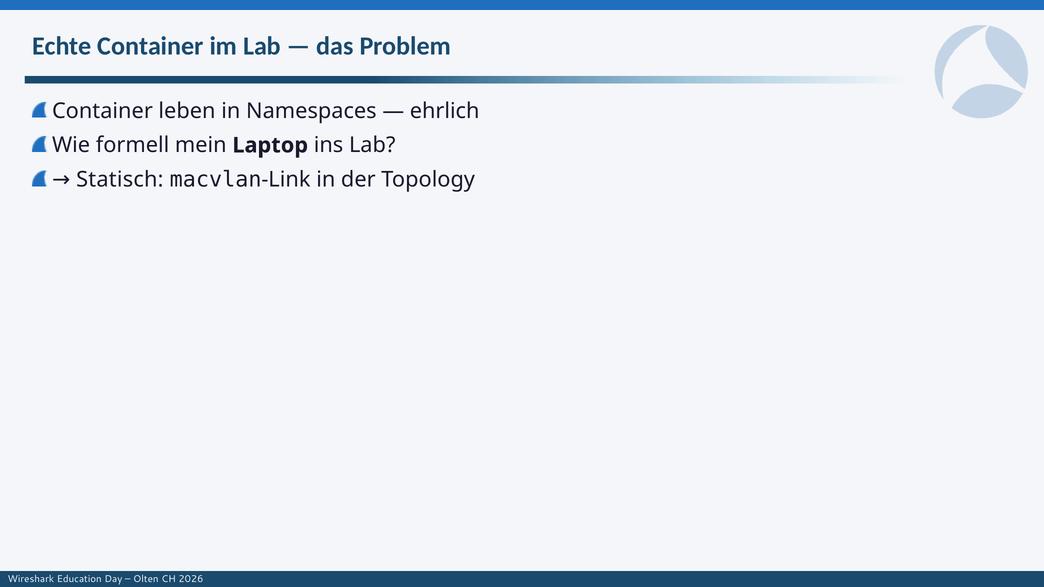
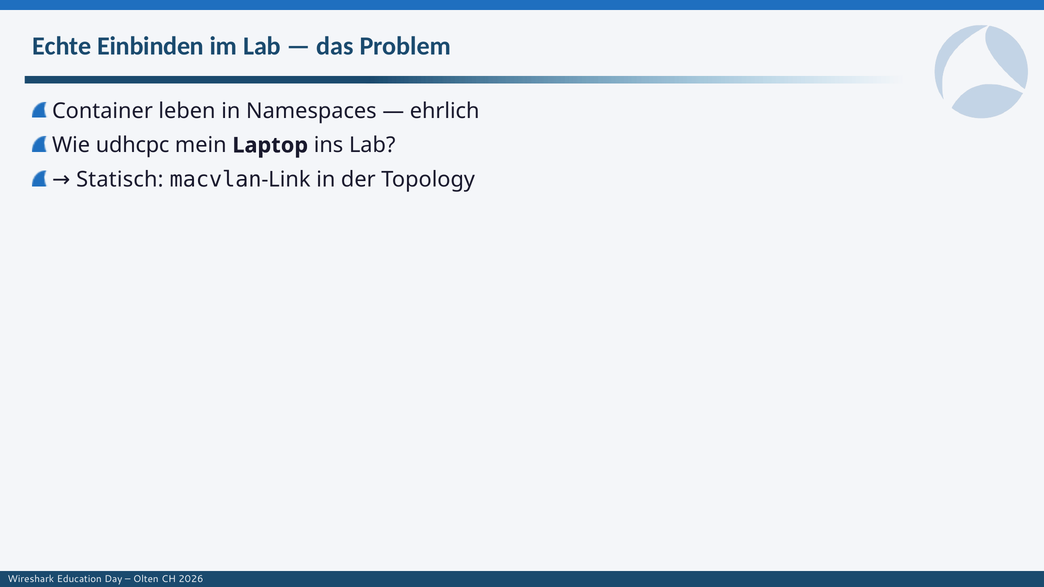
Echte Container: Container -> Einbinden
formell: formell -> udhcpc
